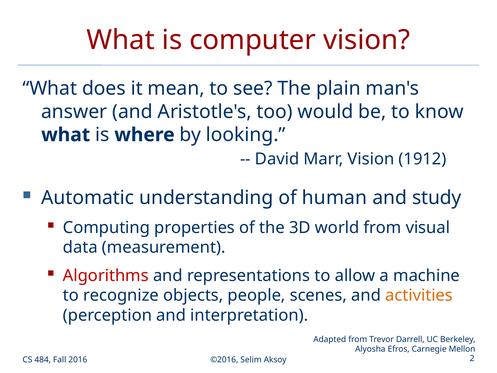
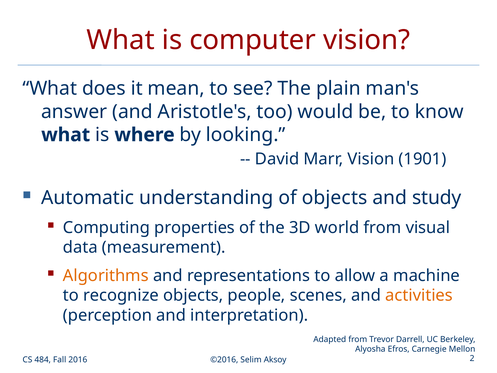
1912: 1912 -> 1901
of human: human -> objects
Algorithms colour: red -> orange
